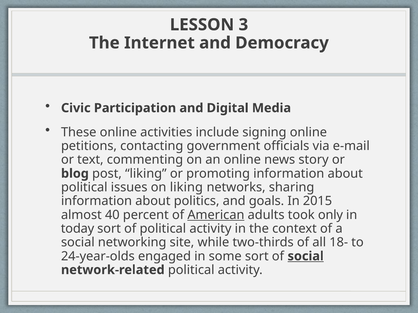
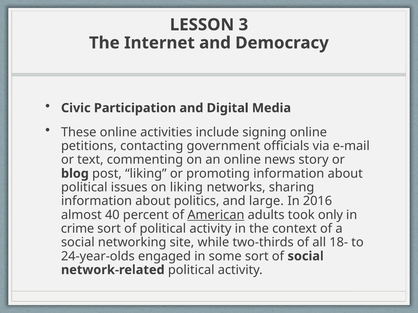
goals: goals -> large
2015: 2015 -> 2016
today: today -> crime
social at (306, 257) underline: present -> none
